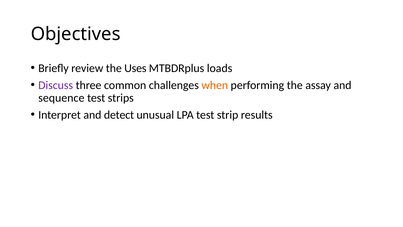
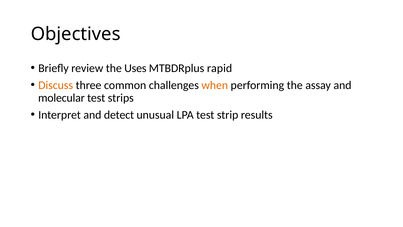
loads: loads -> rapid
Discuss colour: purple -> orange
sequence: sequence -> molecular
